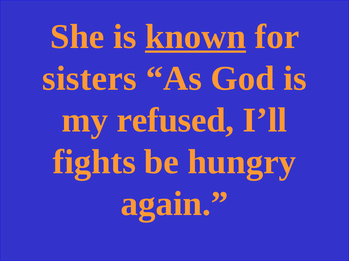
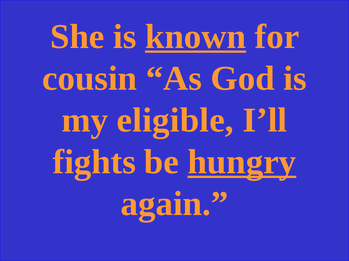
sisters: sisters -> cousin
refused: refused -> eligible
hungry underline: none -> present
